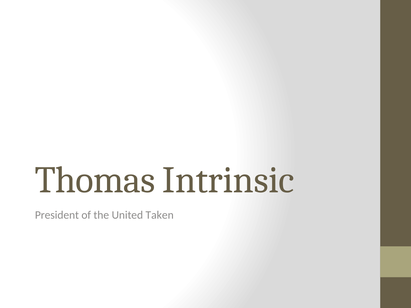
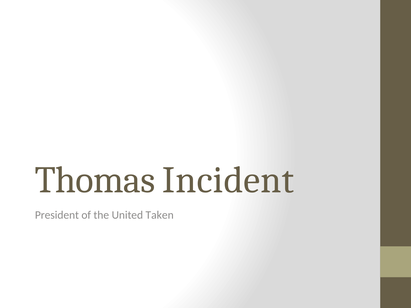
Intrinsic: Intrinsic -> Incident
